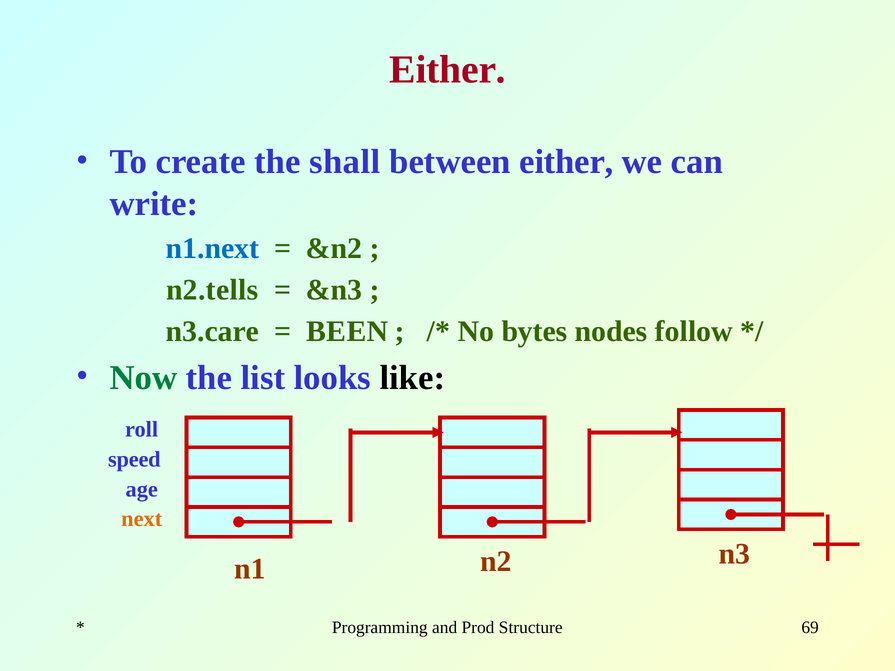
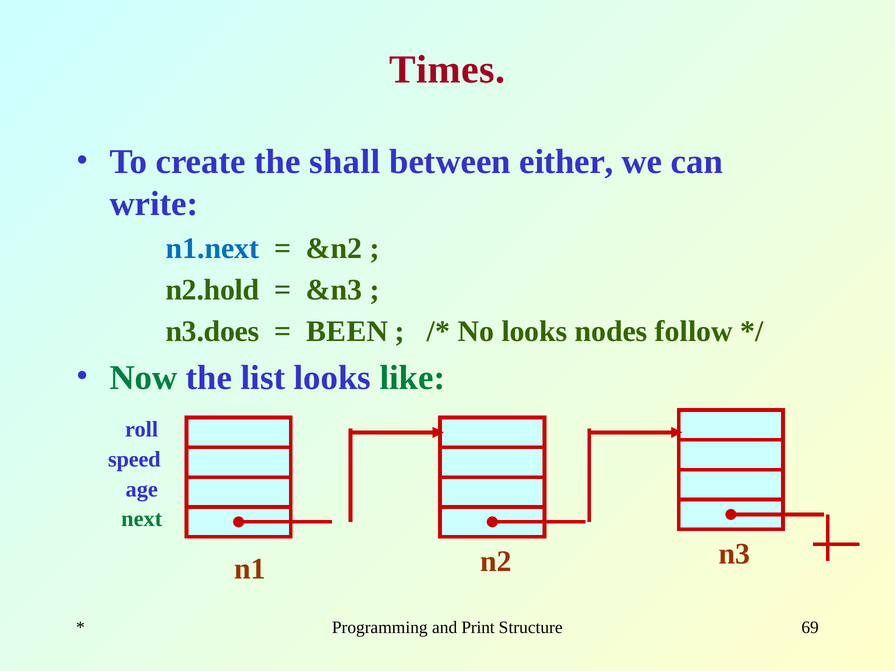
Either at (448, 70): Either -> Times
n2.tells: n2.tells -> n2.hold
n3.care: n3.care -> n3.does
No bytes: bytes -> looks
like colour: black -> green
next colour: orange -> green
Prod: Prod -> Print
